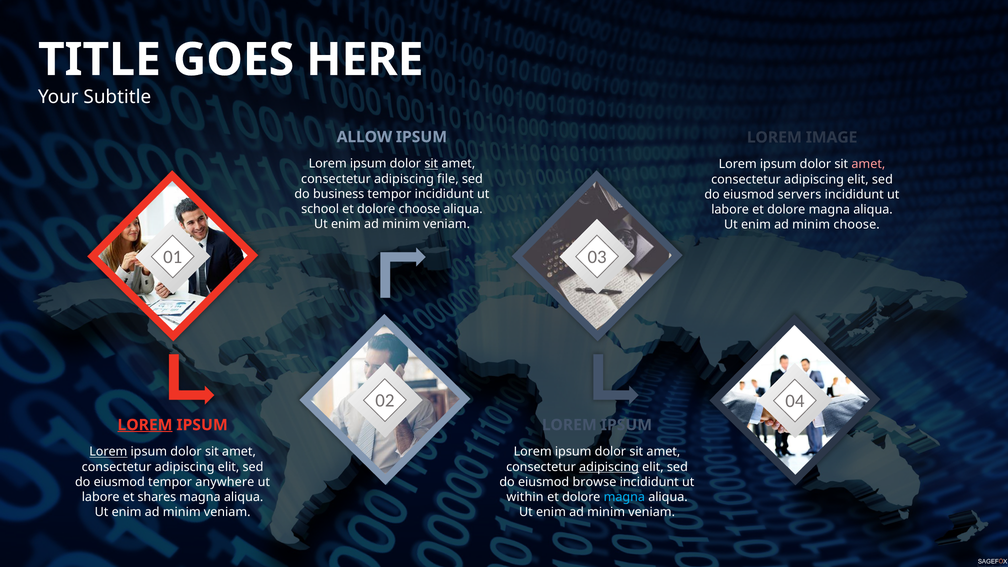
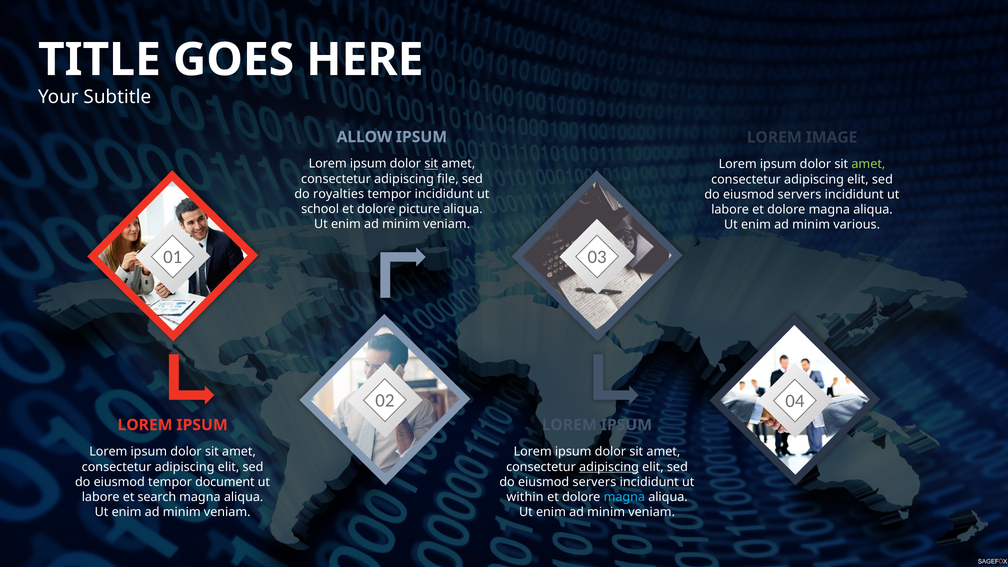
amet at (868, 164) colour: pink -> light green
business: business -> royalties
dolore choose: choose -> picture
minim choose: choose -> various
LOREM at (145, 425) underline: present -> none
Lorem at (108, 452) underline: present -> none
anywhere: anywhere -> document
browse at (594, 482): browse -> servers
shares: shares -> search
